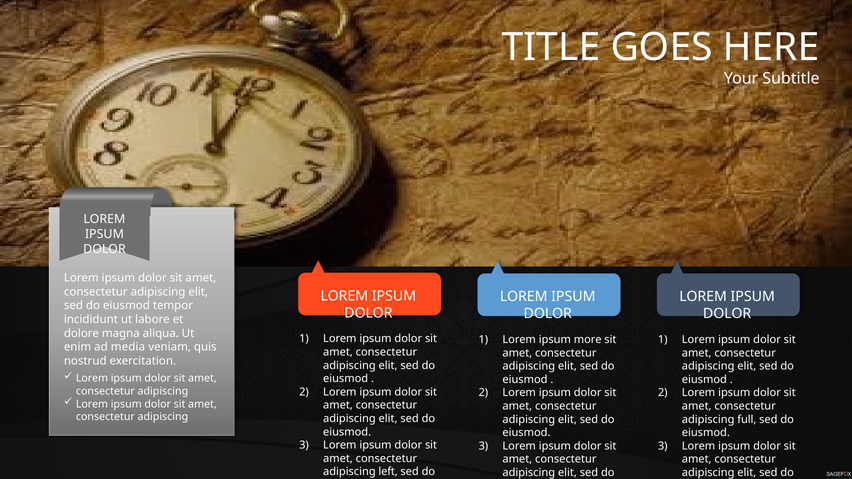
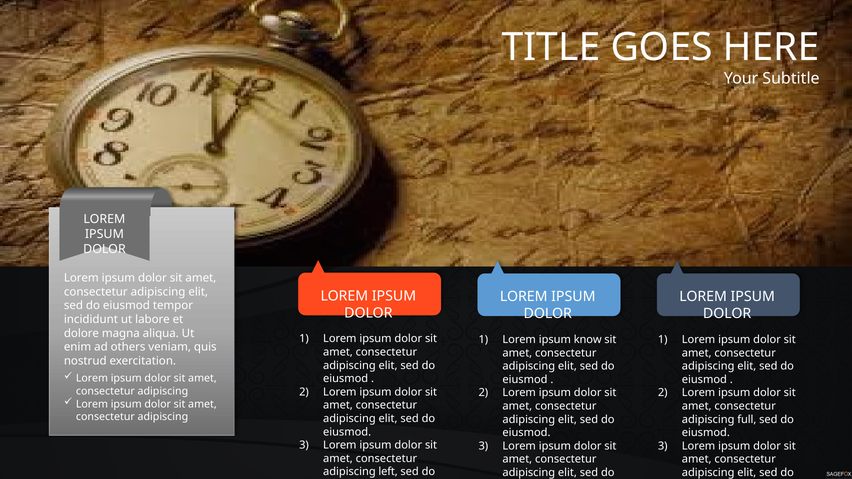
more: more -> know
media: media -> others
